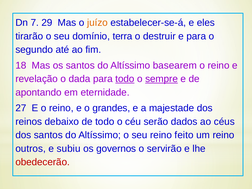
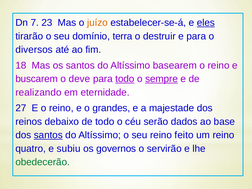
29: 29 -> 23
eles underline: none -> present
segundo: segundo -> diversos
revelação: revelação -> buscarem
dada: dada -> deve
apontando: apontando -> realizando
céus: céus -> base
santos at (48, 135) underline: none -> present
outros: outros -> quatro
obedecerão colour: red -> green
